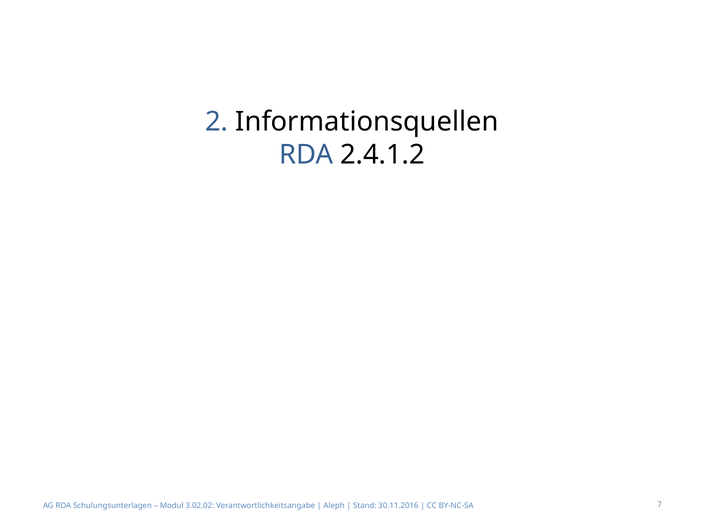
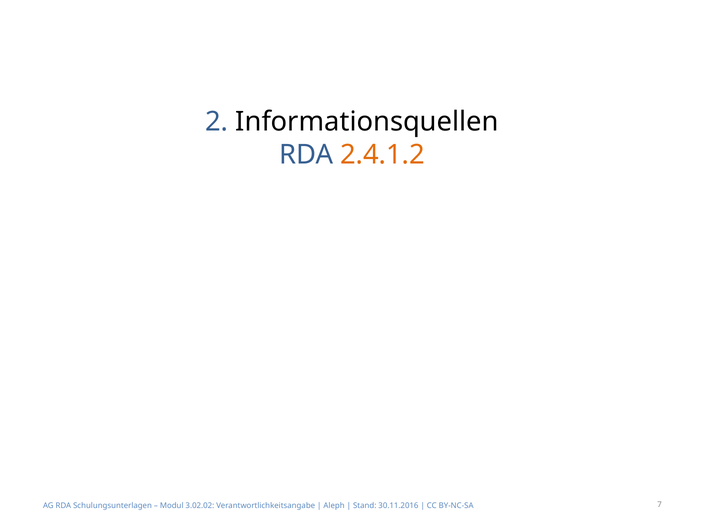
2.4.1.2 colour: black -> orange
